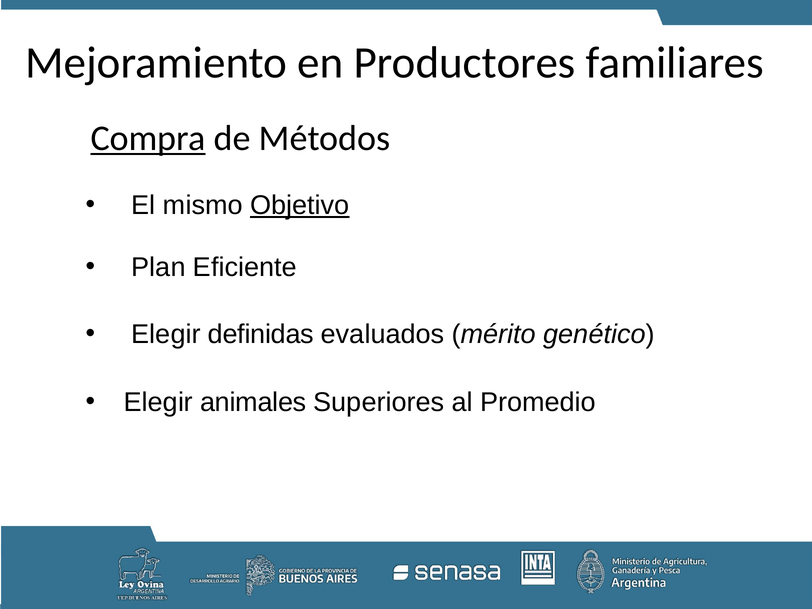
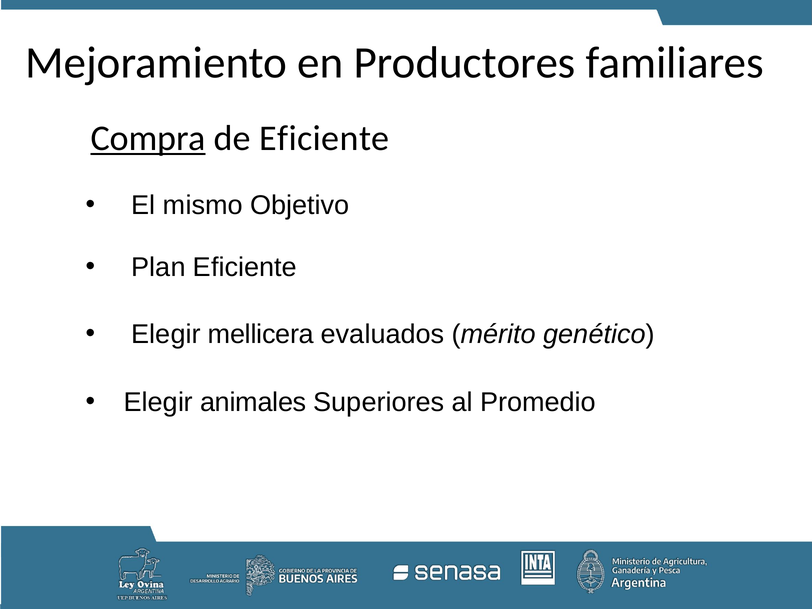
de Métodos: Métodos -> Eficiente
Objetivo underline: present -> none
definidas: definidas -> mellicera
